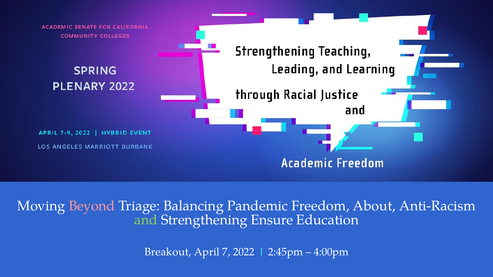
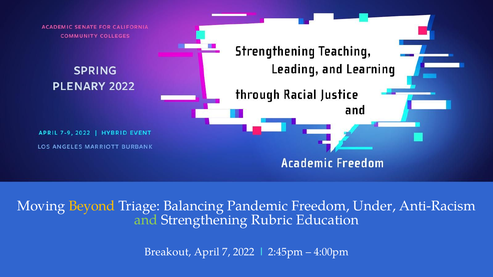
Beyond colour: pink -> yellow
About: About -> Under
Ensure: Ensure -> Rubric
